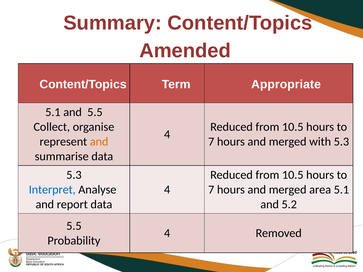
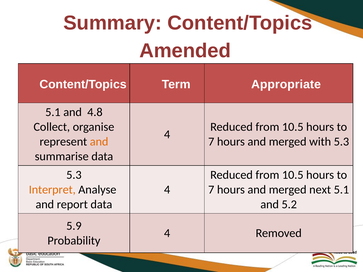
and 5.5: 5.5 -> 4.8
Interpret colour: blue -> orange
area: area -> next
5.5 at (74, 226): 5.5 -> 5.9
